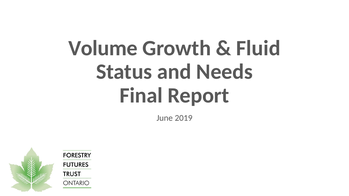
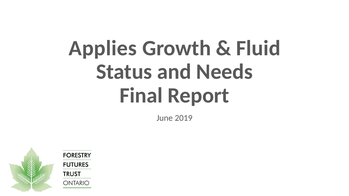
Volume: Volume -> Applies
